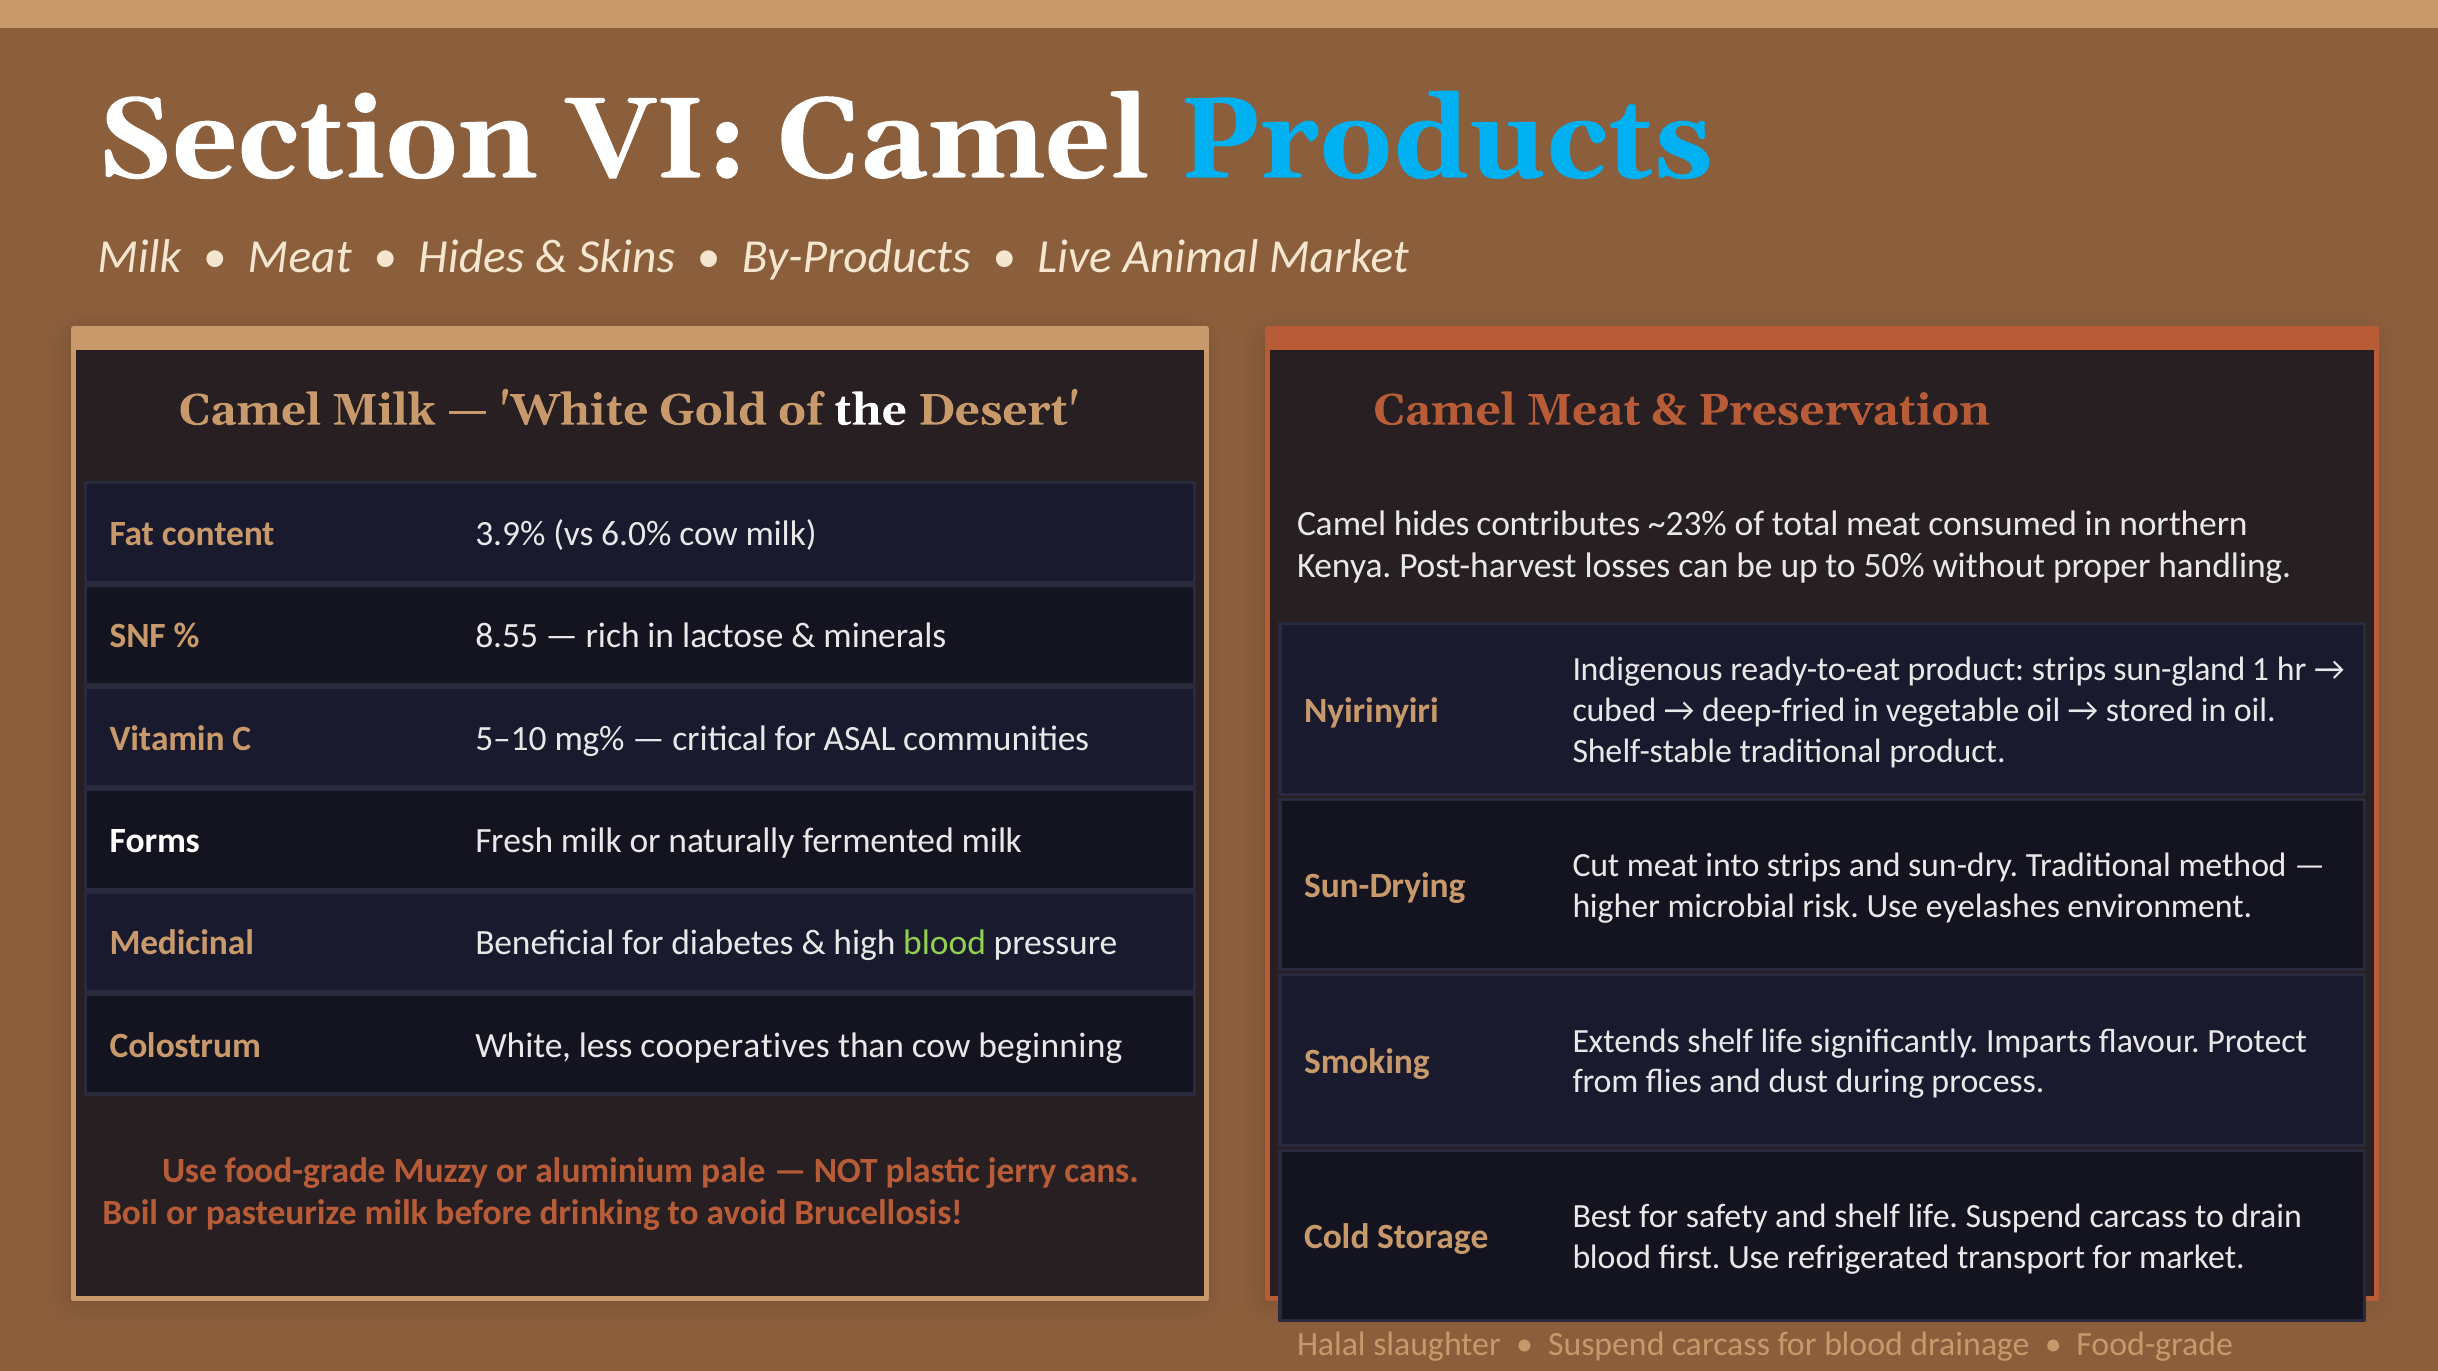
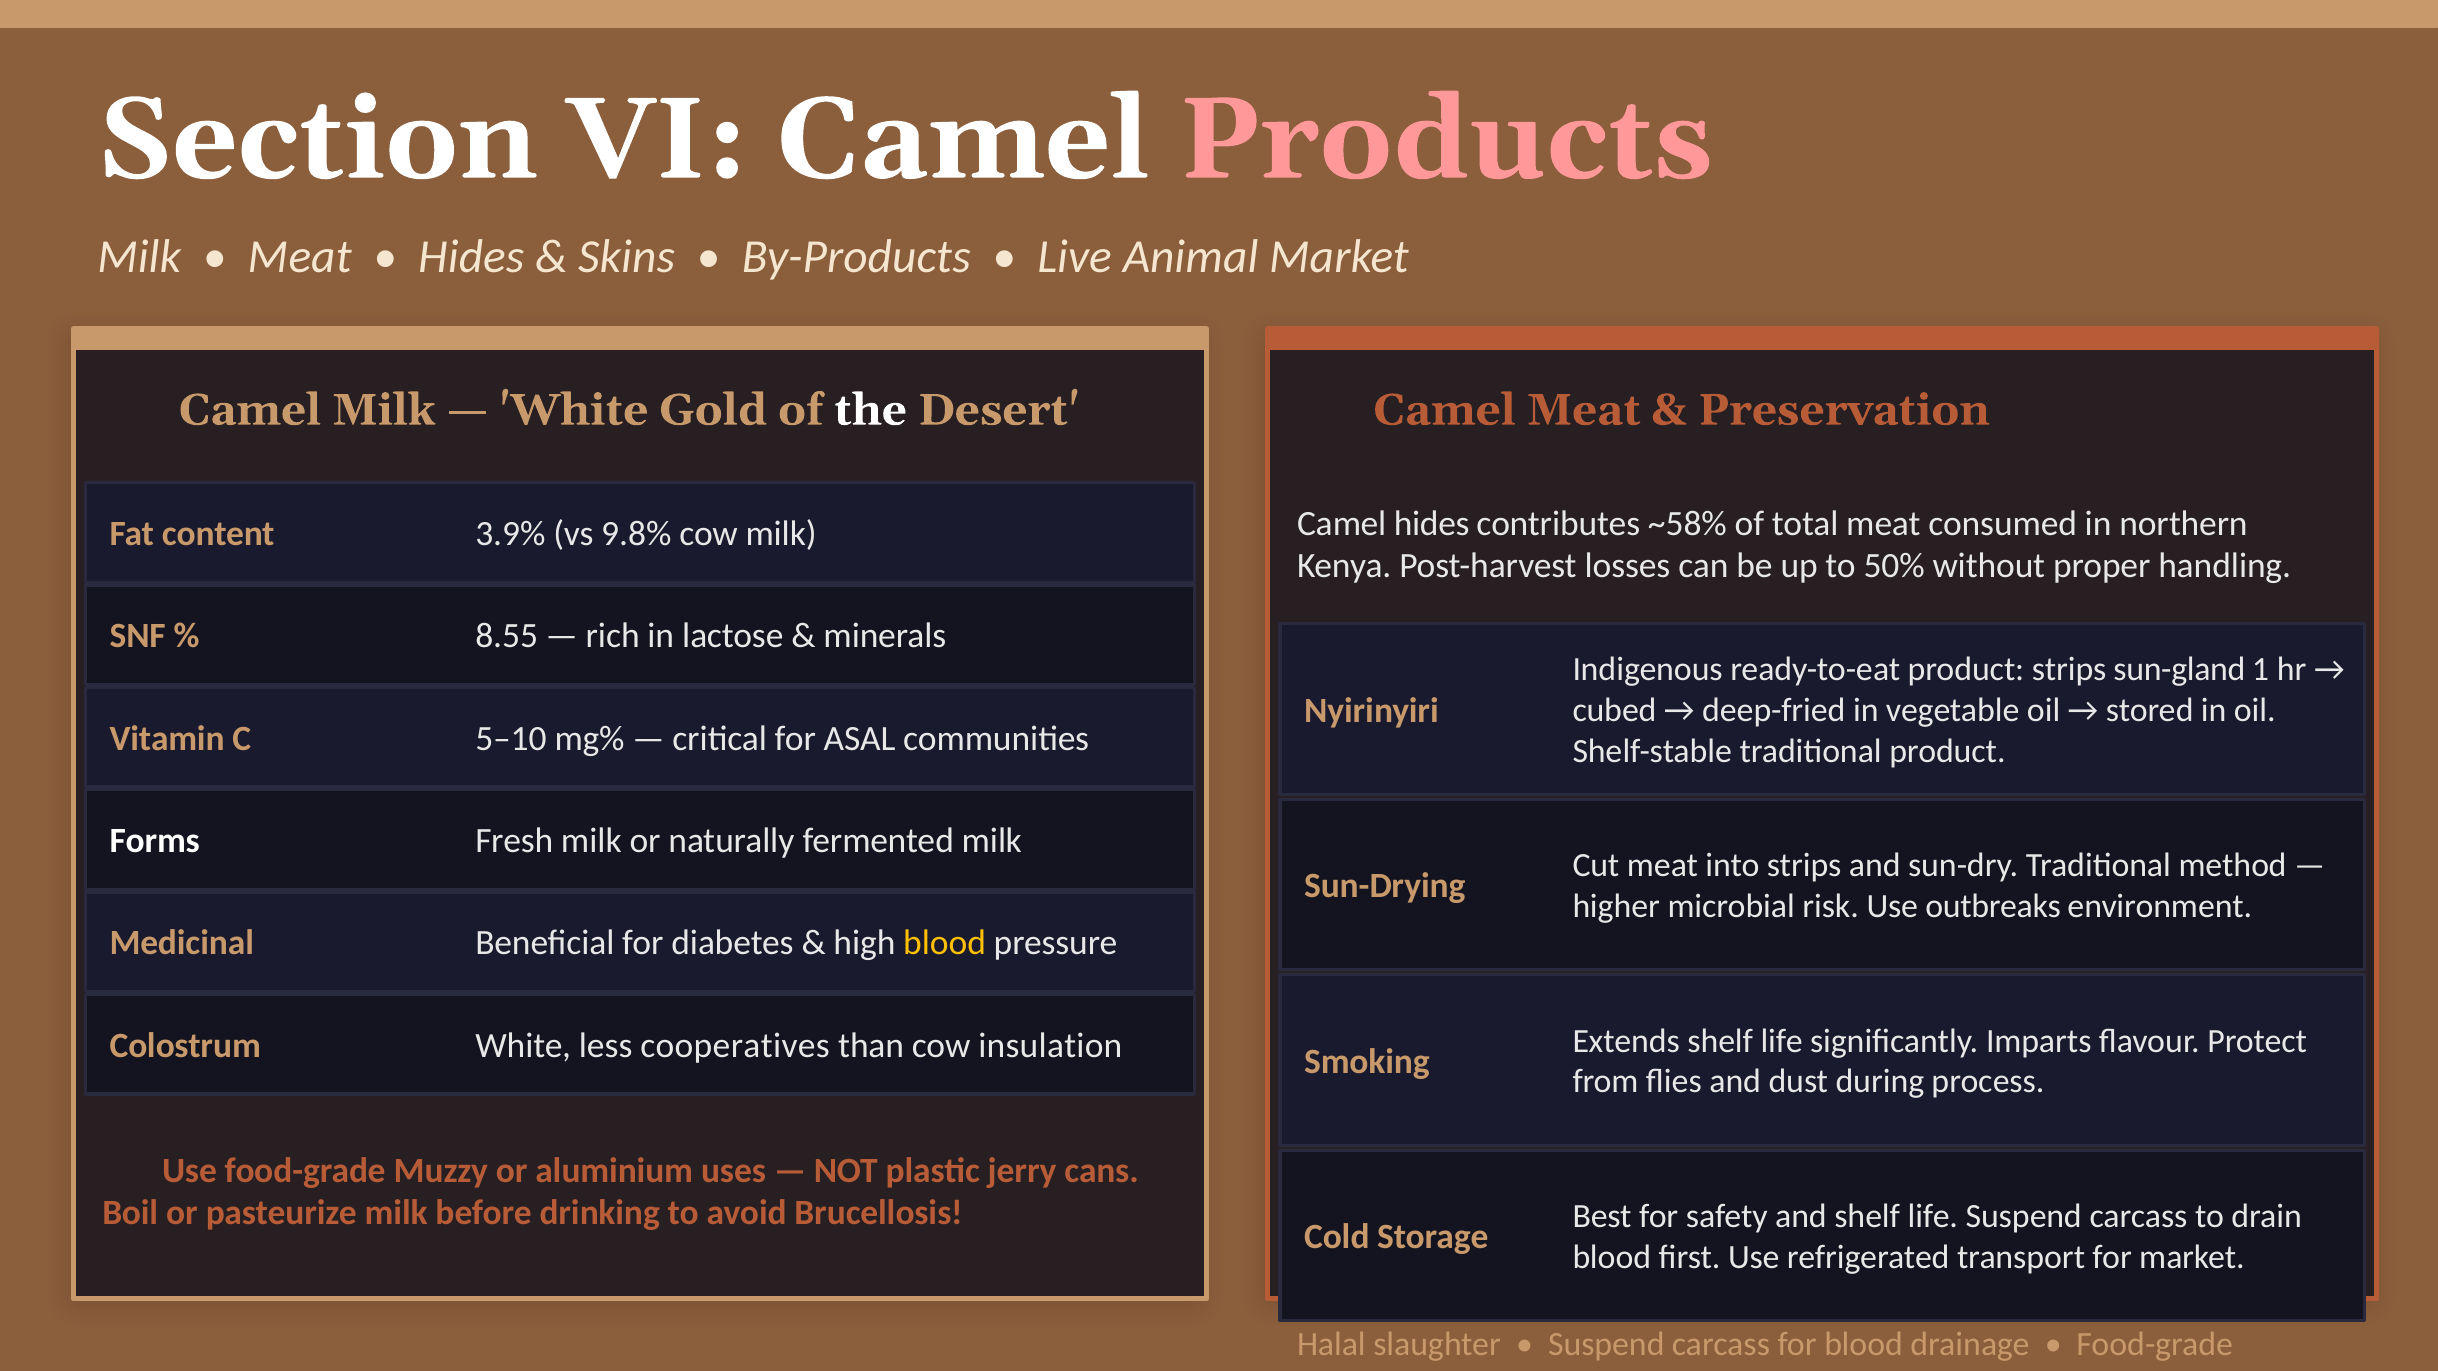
Products colour: light blue -> pink
~23%: ~23% -> ~58%
6.0%: 6.0% -> 9.8%
eyelashes: eyelashes -> outbreaks
blood at (945, 944) colour: light green -> yellow
beginning: beginning -> insulation
pale: pale -> uses
